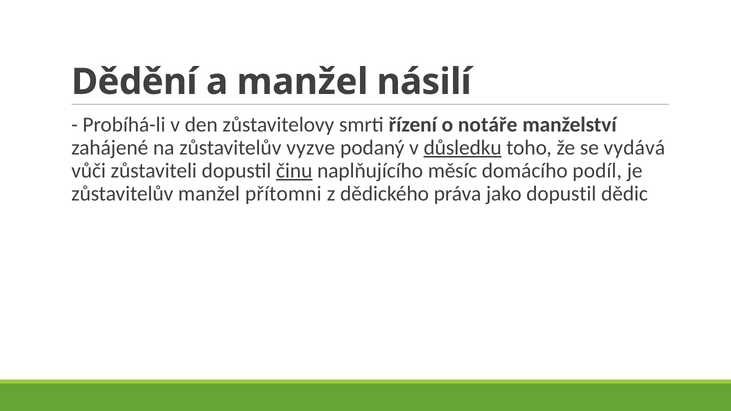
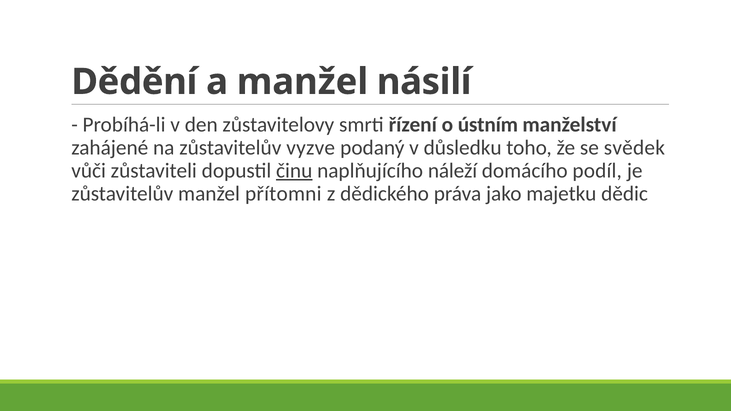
notáře: notáře -> ústním
důsledku underline: present -> none
vydává: vydává -> svědek
měsíc: měsíc -> náleží
jako dopustil: dopustil -> majetku
